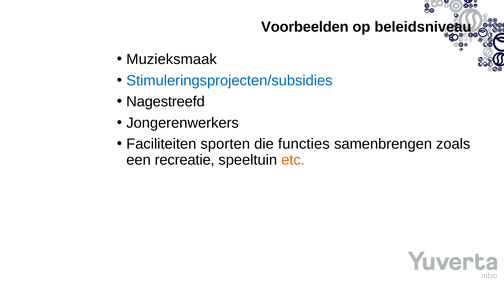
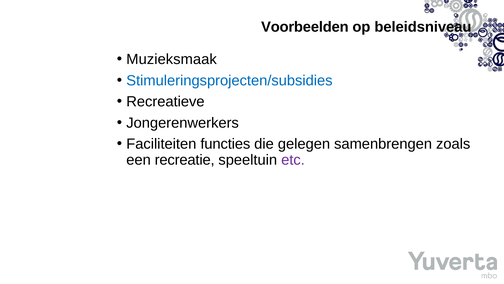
Nagestreefd: Nagestreefd -> Recreatieve
sporten: sporten -> functies
functies: functies -> gelegen
etc colour: orange -> purple
